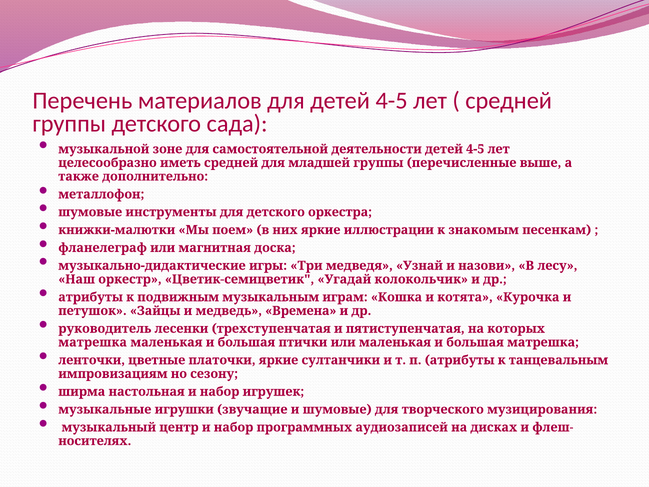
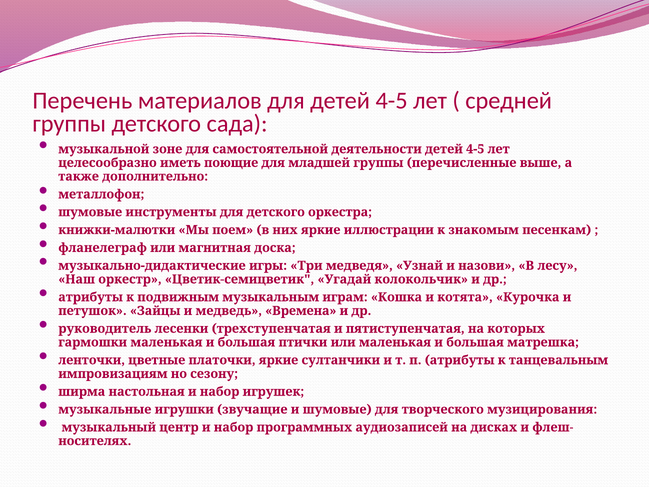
иметь средней: средней -> поющие
матрешка at (93, 342): матрешка -> гармошки
